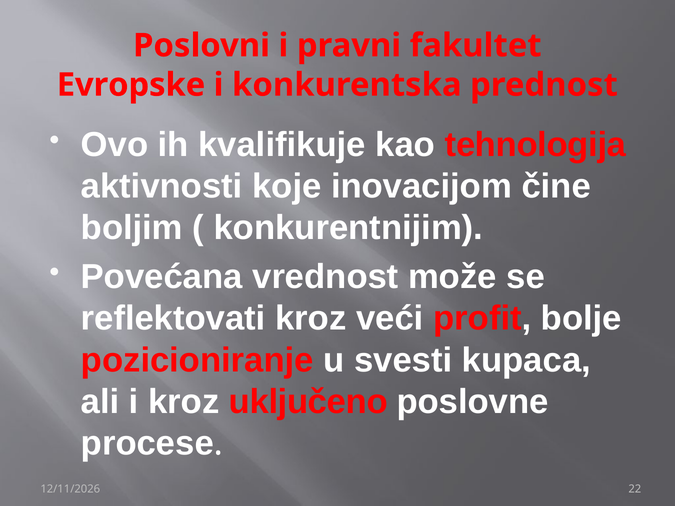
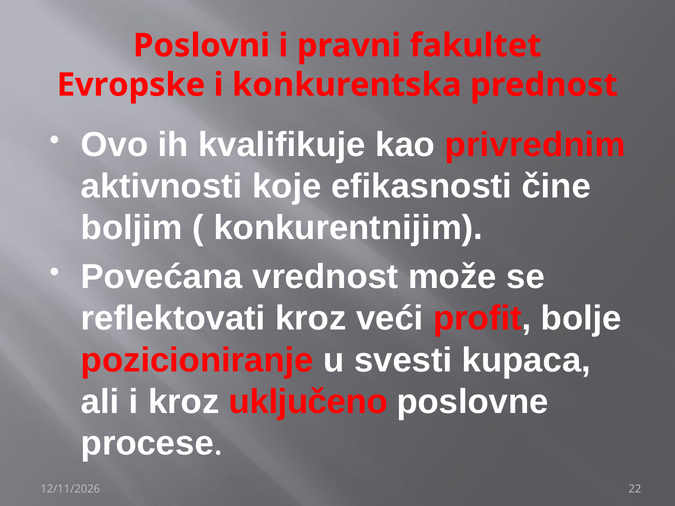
tehnologija: tehnologija -> privrednim
inovacijom: inovacijom -> efikasnosti
